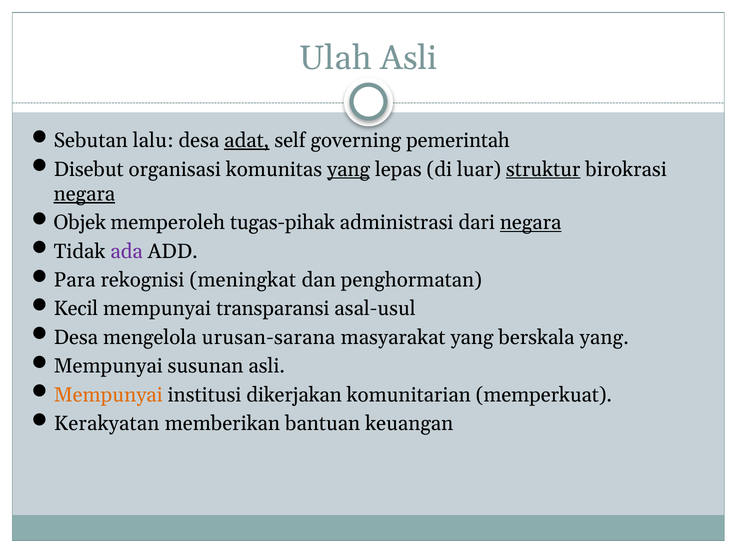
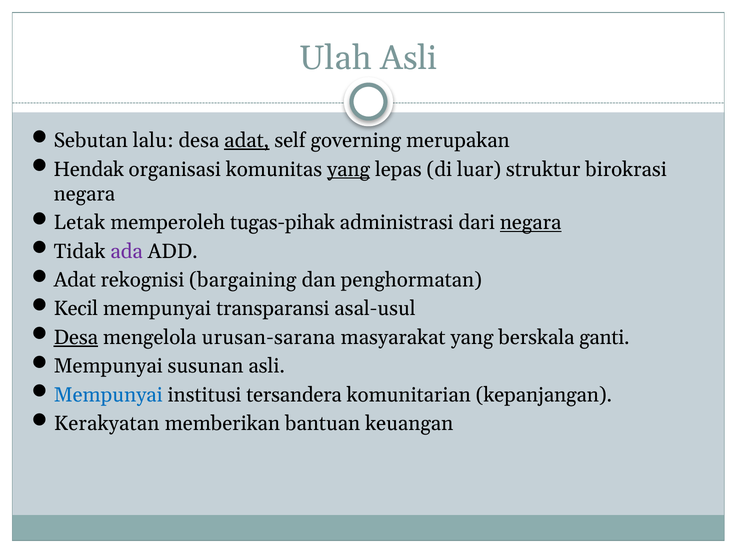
pemerintah: pemerintah -> merupakan
Disebut: Disebut -> Hendak
struktur underline: present -> none
negara at (84, 194) underline: present -> none
Objek: Objek -> Letak
Para at (75, 280): Para -> Adat
meningkat: meningkat -> bargaining
Desa at (76, 337) underline: none -> present
berskala yang: yang -> ganti
Mempunyai at (108, 395) colour: orange -> blue
dikerjakan: dikerjakan -> tersandera
memperkuat: memperkuat -> kepanjangan
